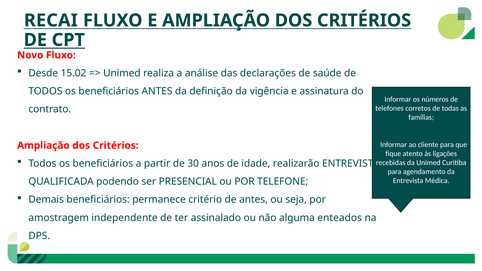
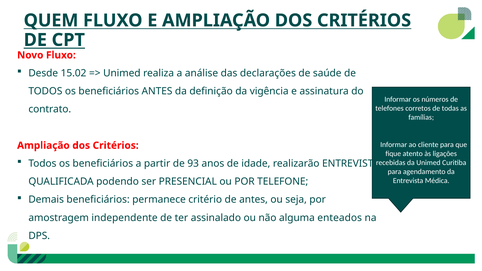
RECAI: RECAI -> QUEM
30: 30 -> 93
